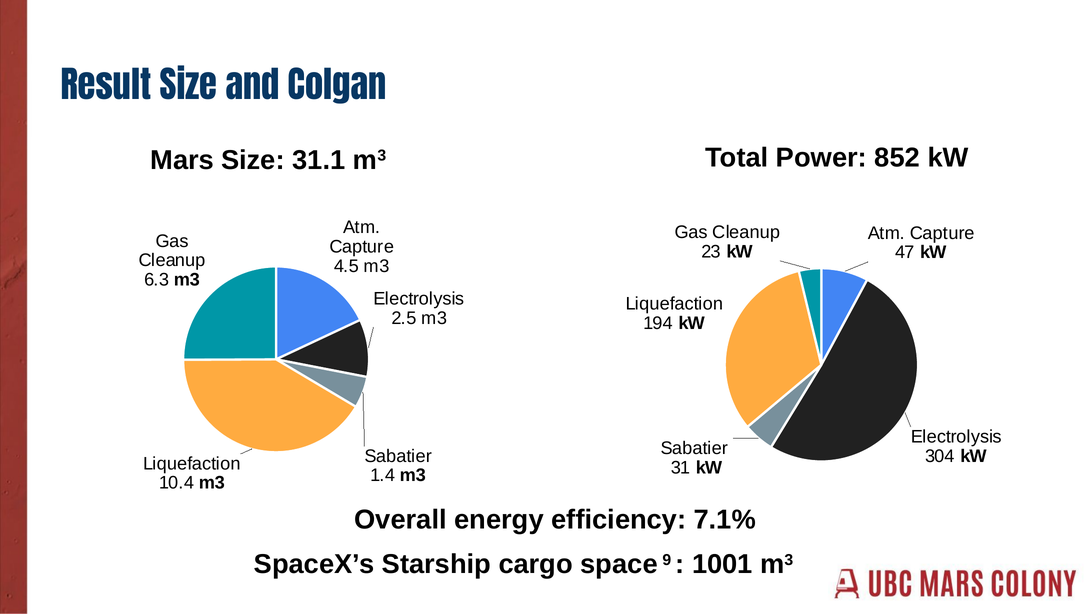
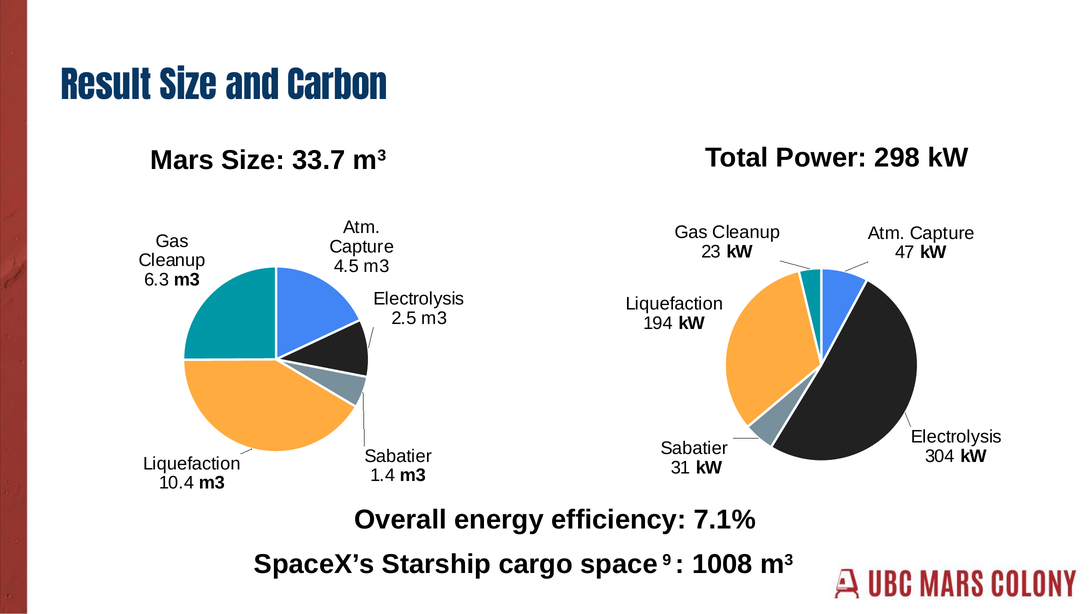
Colgan: Colgan -> Carbon
31.1: 31.1 -> 33.7
852: 852 -> 298
1001: 1001 -> 1008
